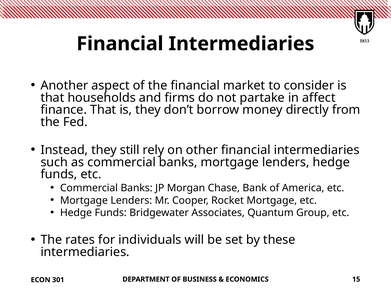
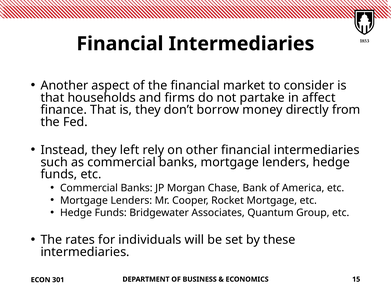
still: still -> left
